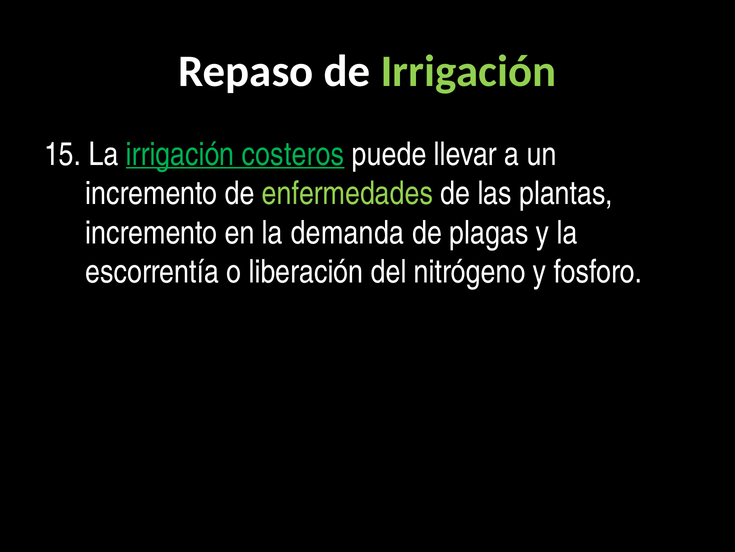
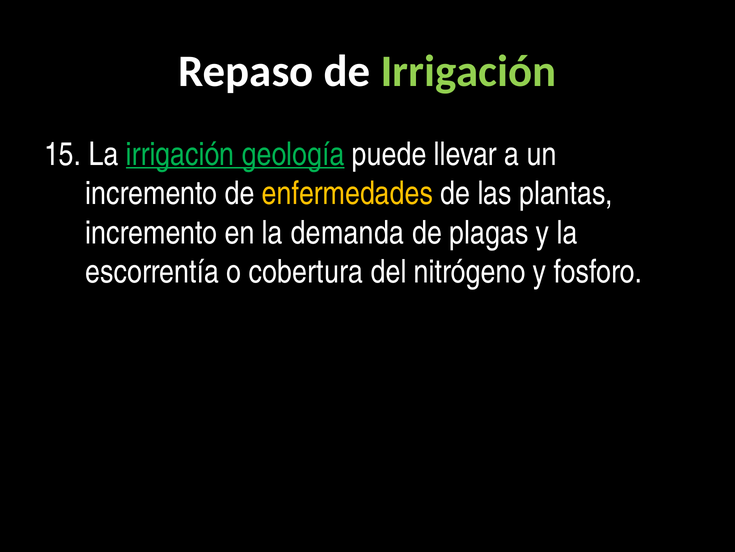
costeros: costeros -> geología
enfermedades colour: light green -> yellow
liberación: liberación -> cobertura
